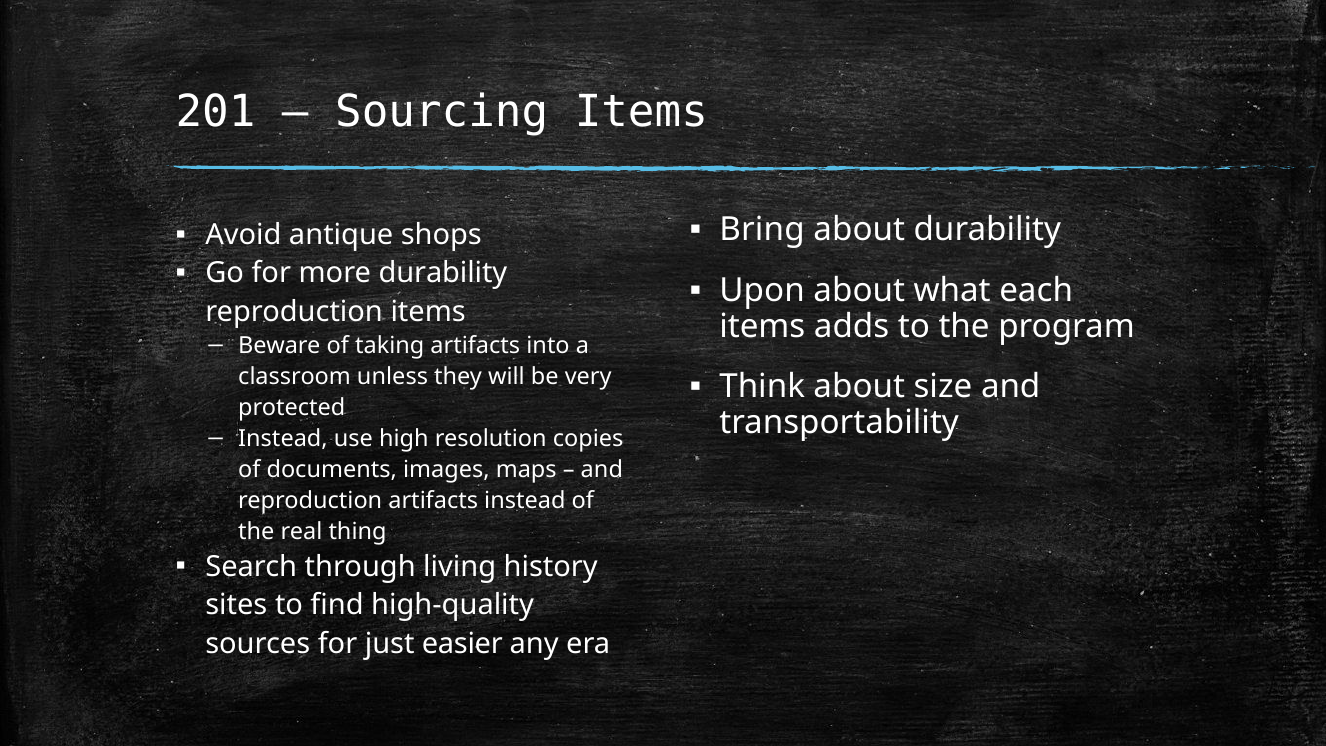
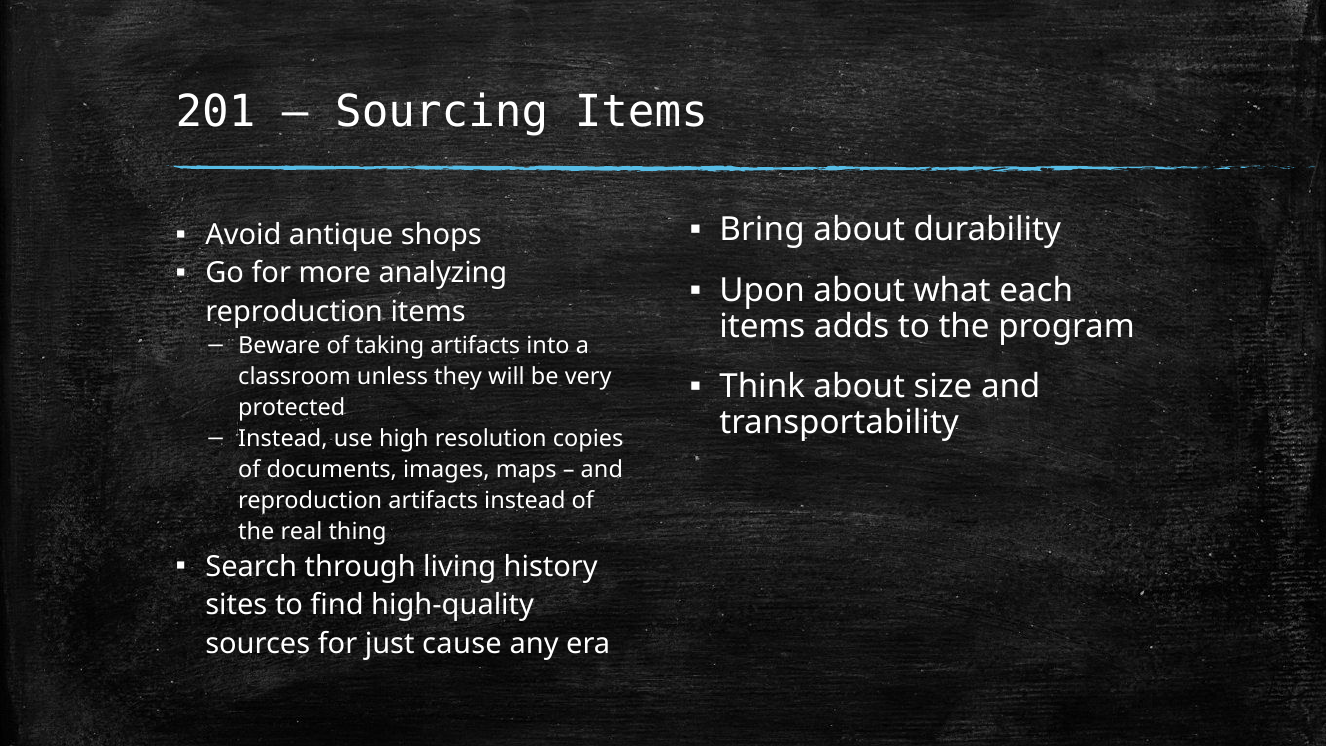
more durability: durability -> analyzing
easier: easier -> cause
